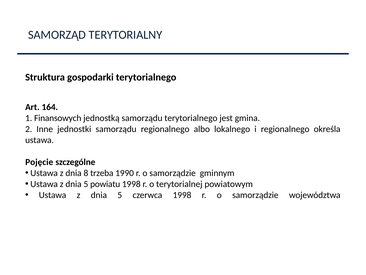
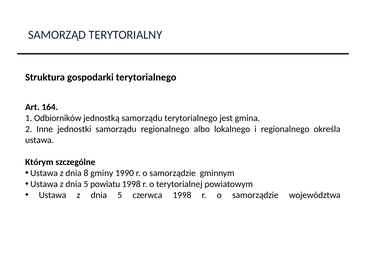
Finansowych: Finansowych -> Odbiorników
Pojęcie: Pojęcie -> Którym
trzeba: trzeba -> gminy
